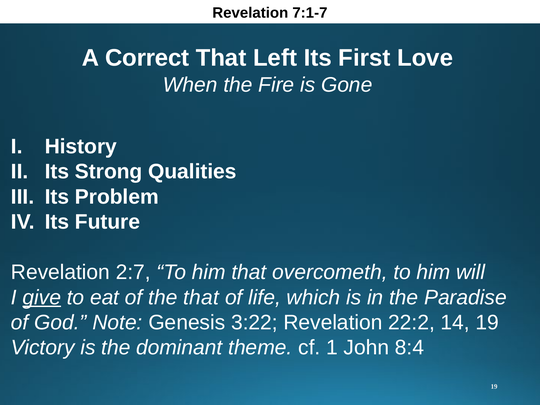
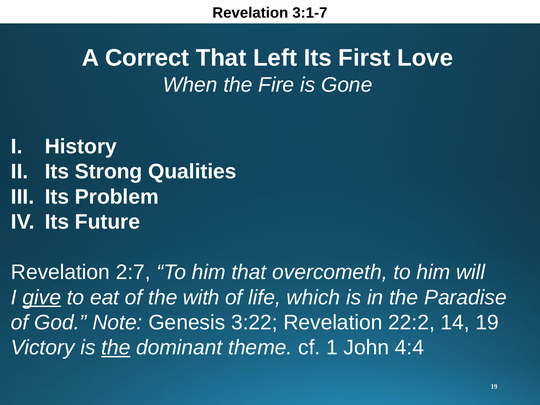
7:1-7: 7:1-7 -> 3:1-7
the that: that -> with
the at (116, 348) underline: none -> present
8:4: 8:4 -> 4:4
